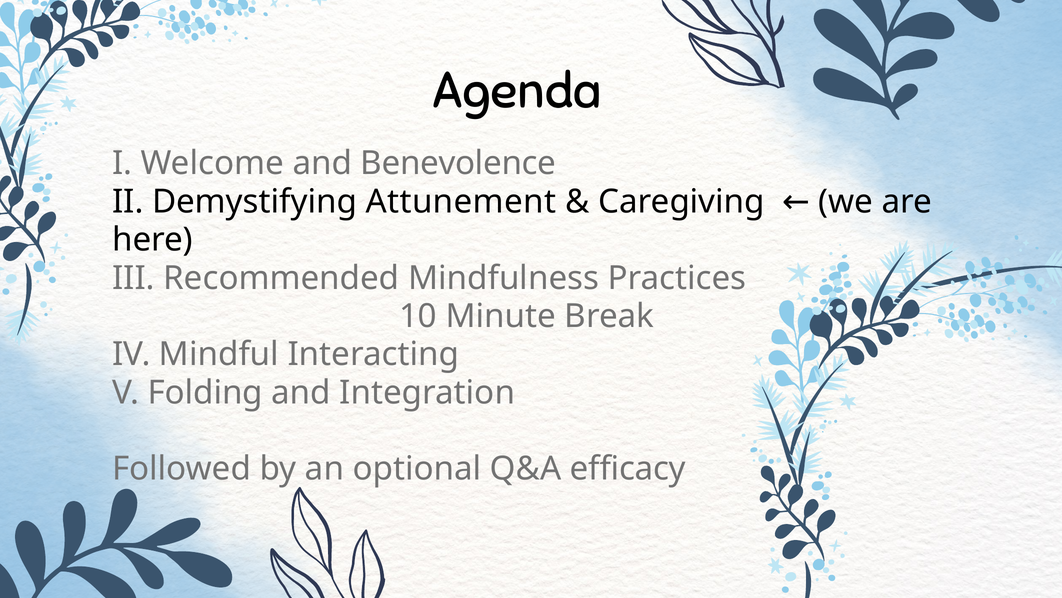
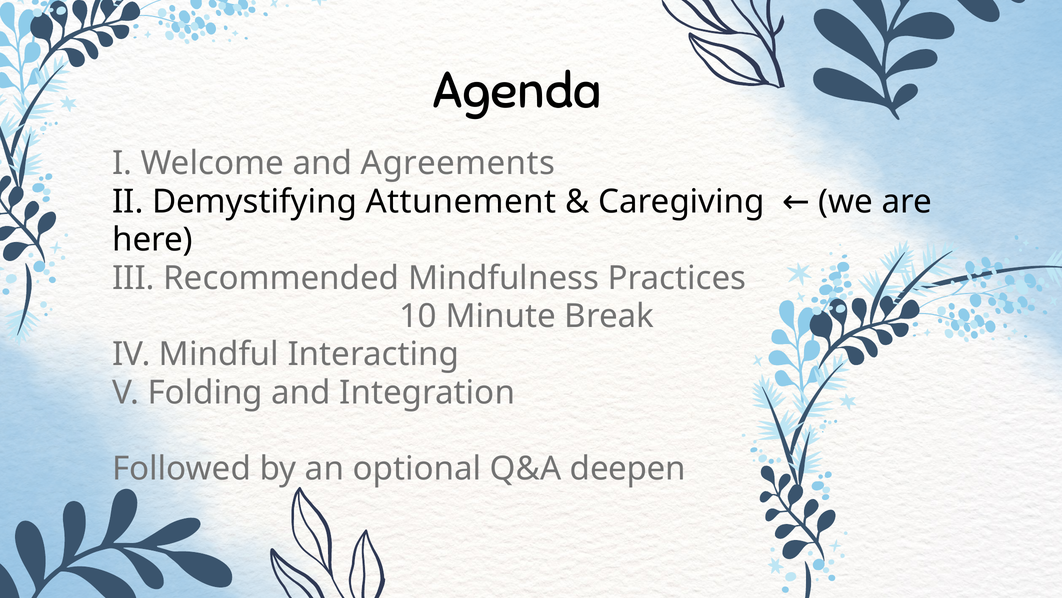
Benevolence: Benevolence -> Agreements
efficacy: efficacy -> deepen
